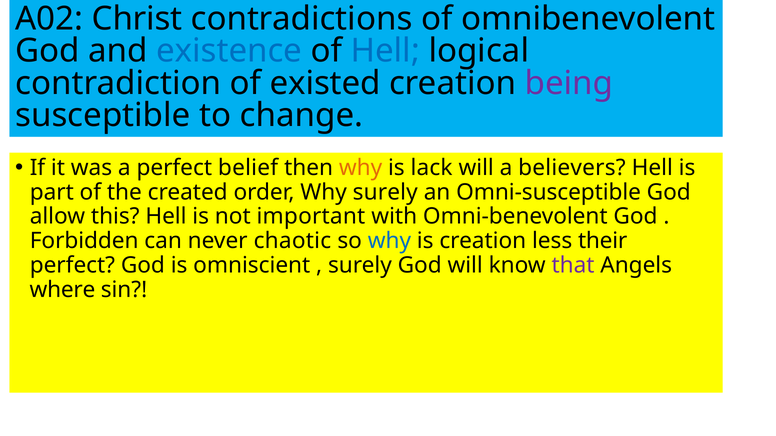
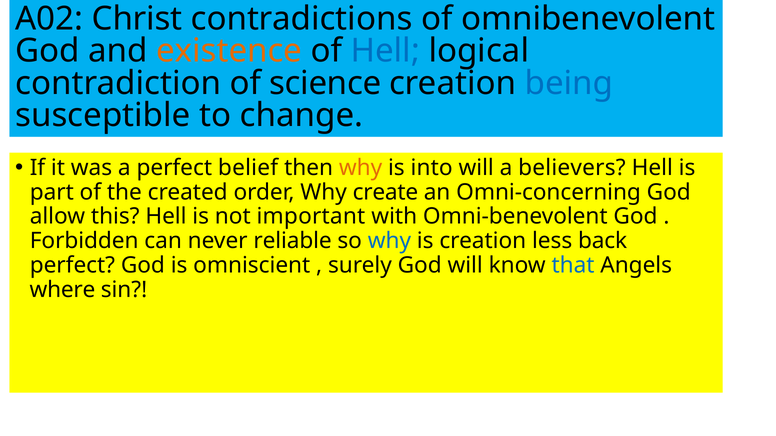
existence colour: blue -> orange
existed: existed -> science
being colour: purple -> blue
lack: lack -> into
Why surely: surely -> create
Omni-susceptible: Omni-susceptible -> Omni-concerning
chaotic: chaotic -> reliable
their: their -> back
that colour: purple -> blue
